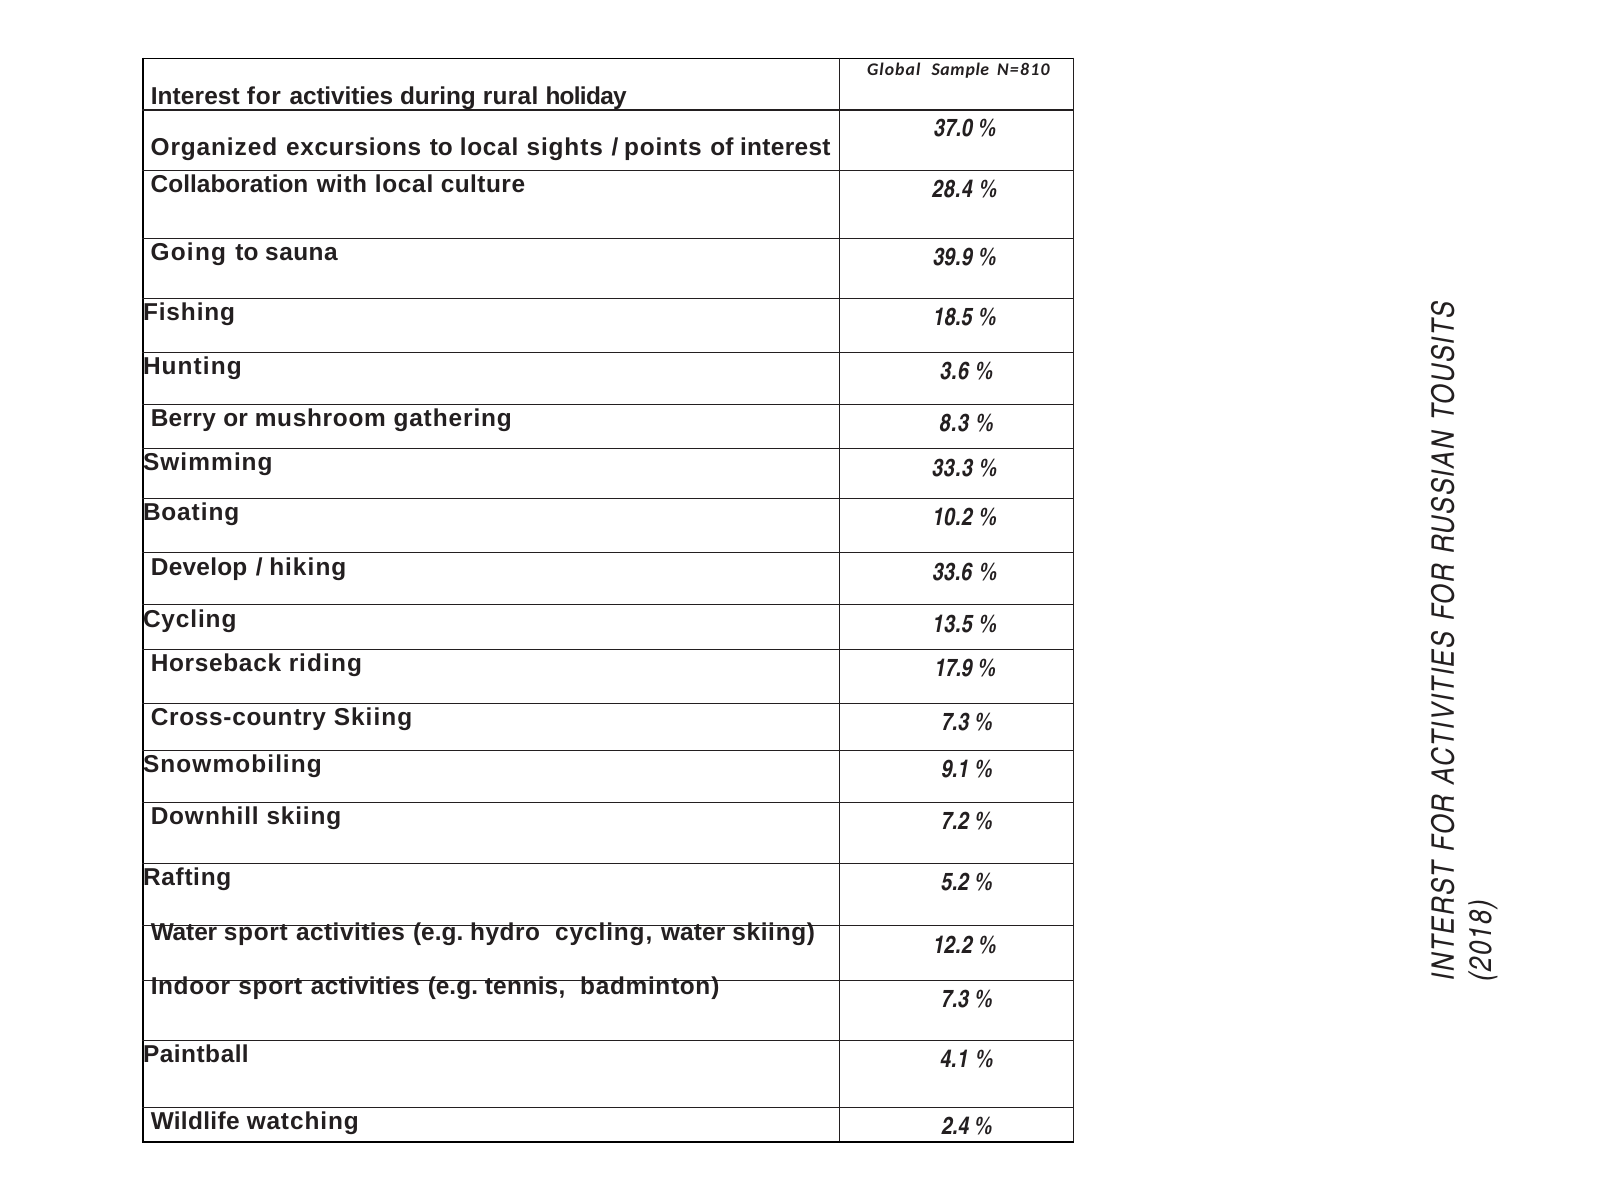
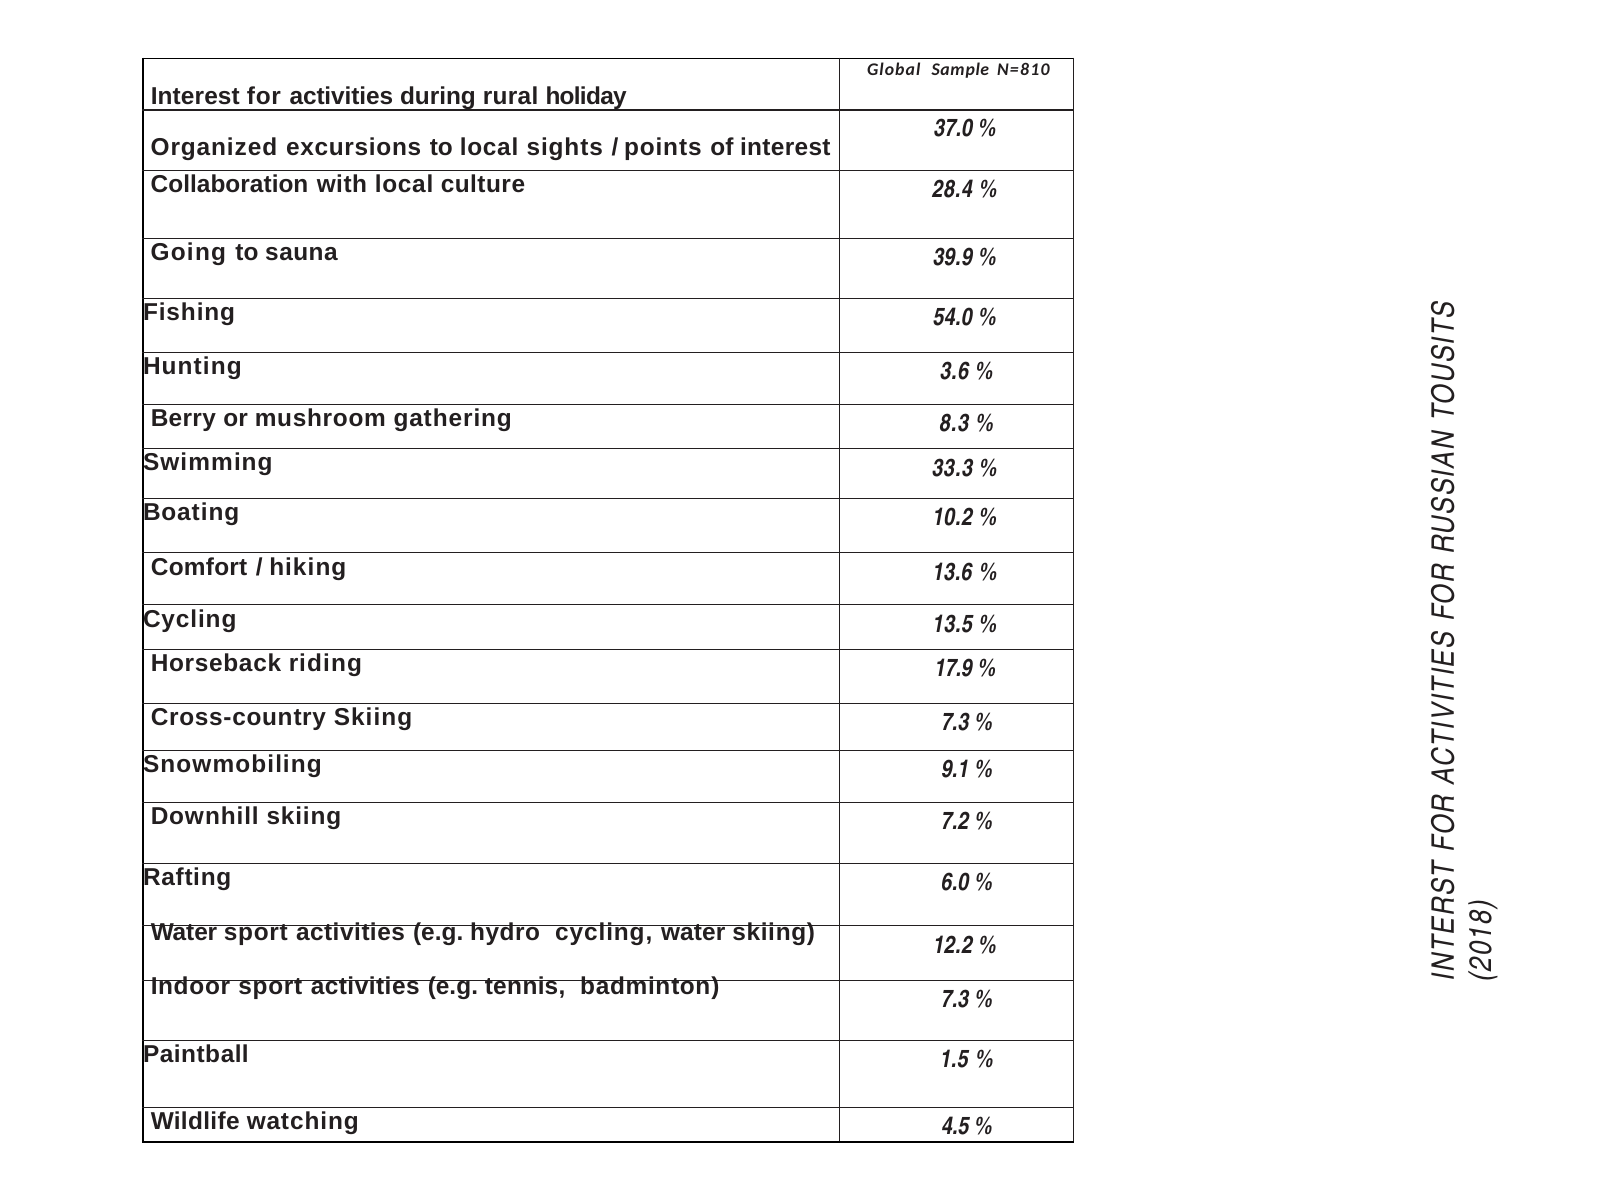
18.5: 18.5 -> 54.0
Develop: Develop -> Comfort
33.6: 33.6 -> 13.6
5.2: 5.2 -> 6.0
4.1: 4.1 -> 1.5
2.4: 2.4 -> 4.5
